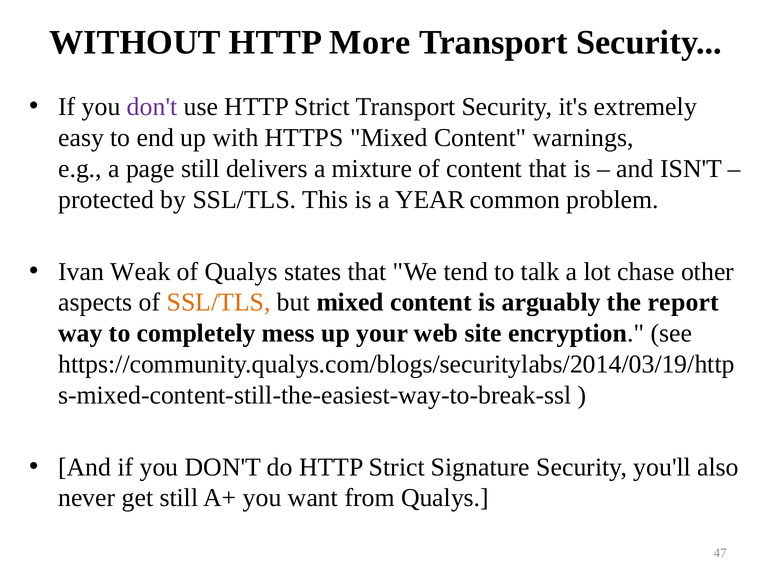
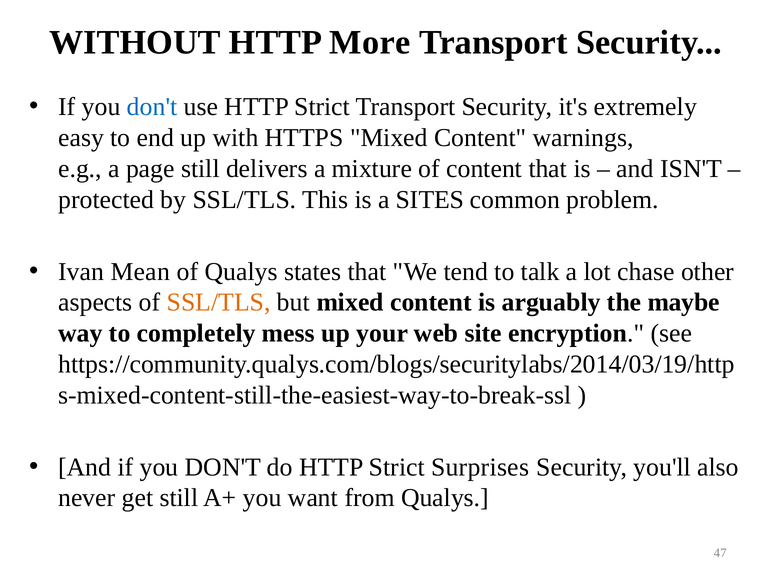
don't at (152, 107) colour: purple -> blue
YEAR: YEAR -> SITES
Weak: Weak -> Mean
report: report -> maybe
Signature: Signature -> Surprises
